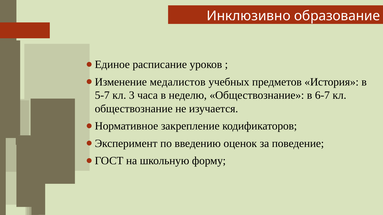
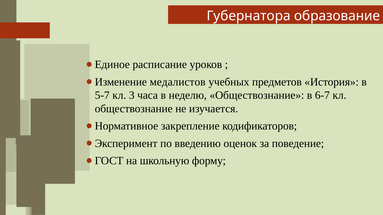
Инклюзивно: Инклюзивно -> Губернатора
